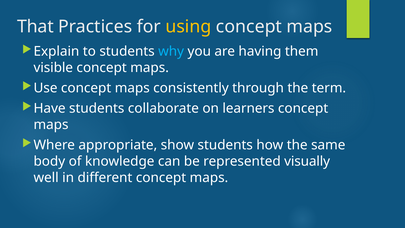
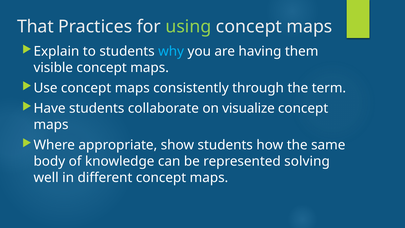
using colour: yellow -> light green
learners: learners -> visualize
visually: visually -> solving
